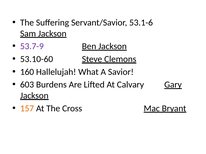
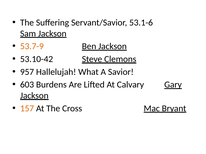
53.7-9 colour: purple -> orange
53.10-60: 53.10-60 -> 53.10-42
160: 160 -> 957
